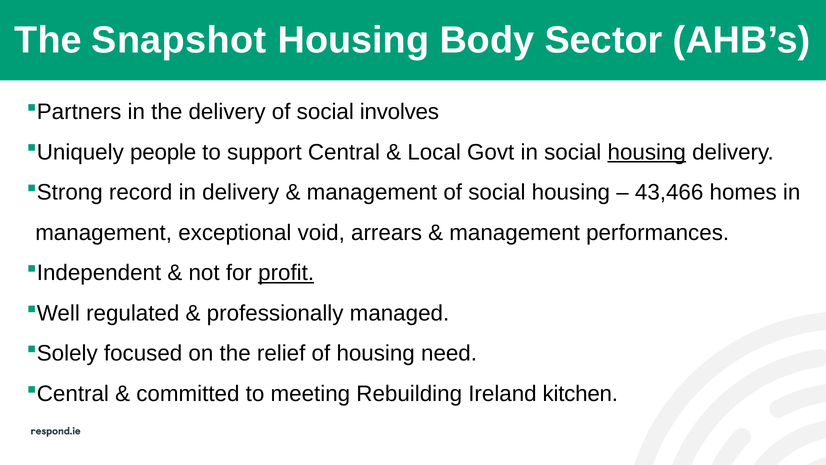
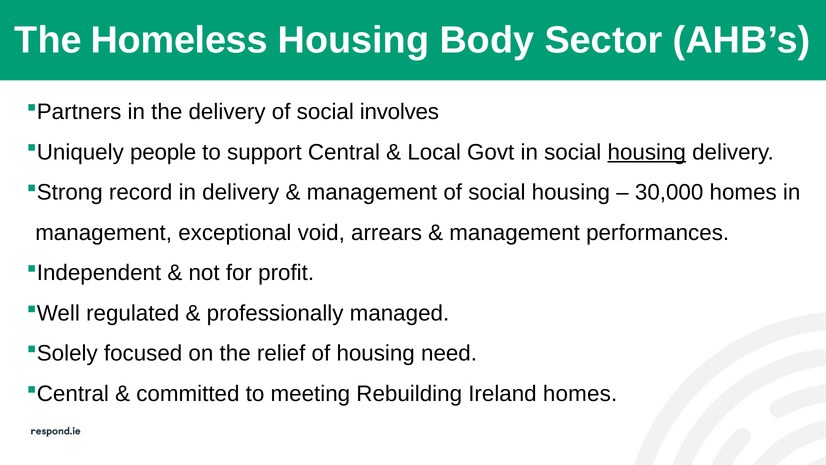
Snapshot: Snapshot -> Homeless
43,466: 43,466 -> 30,000
profit underline: present -> none
Ireland kitchen: kitchen -> homes
